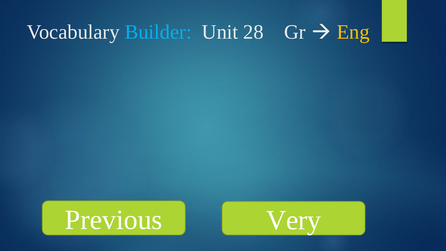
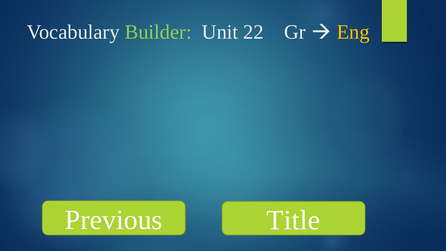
Builder colour: light blue -> light green
28: 28 -> 22
Very: Very -> Title
